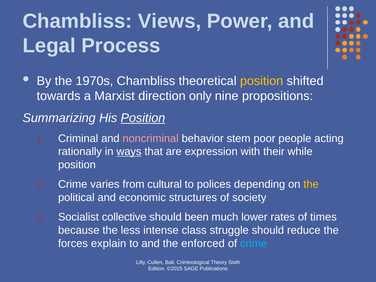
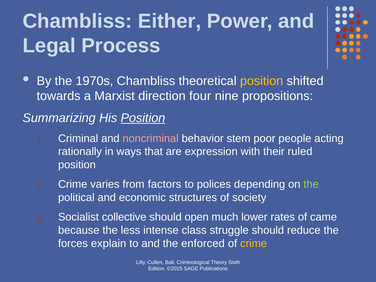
Views: Views -> Either
only: only -> four
ways underline: present -> none
while: while -> ruled
cultural: cultural -> factors
the at (311, 184) colour: yellow -> light green
been: been -> open
times: times -> came
crime at (254, 243) colour: light blue -> yellow
